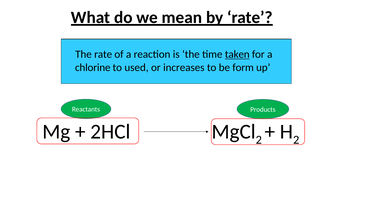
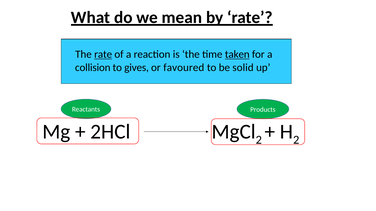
rate at (103, 54) underline: none -> present
chlorine: chlorine -> collision
used: used -> gives
increases: increases -> favoured
form: form -> solid
